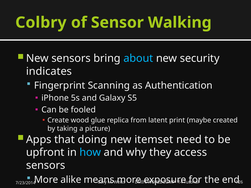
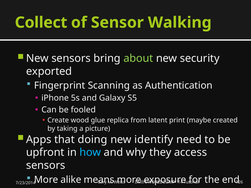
Colbry: Colbry -> Collect
about colour: light blue -> light green
indicates: indicates -> exported
itemset: itemset -> identify
